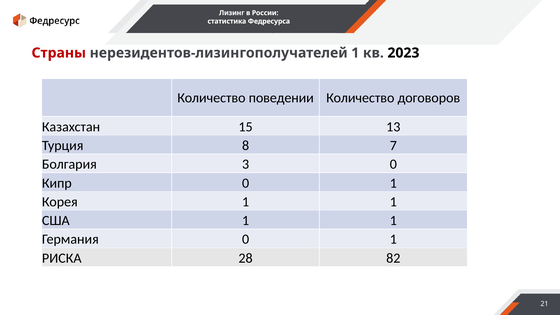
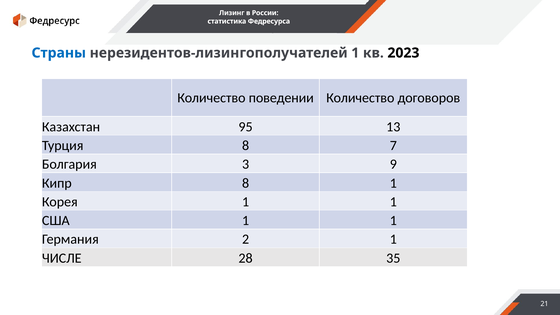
Страны colour: red -> blue
15: 15 -> 95
3 0: 0 -> 9
Кипр 0: 0 -> 8
Германия 0: 0 -> 2
РИСКА: РИСКА -> ЧИСЛЕ
82: 82 -> 35
